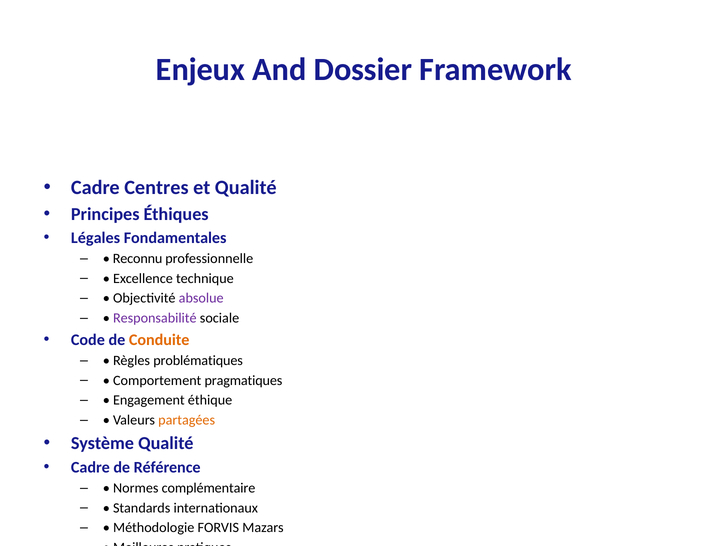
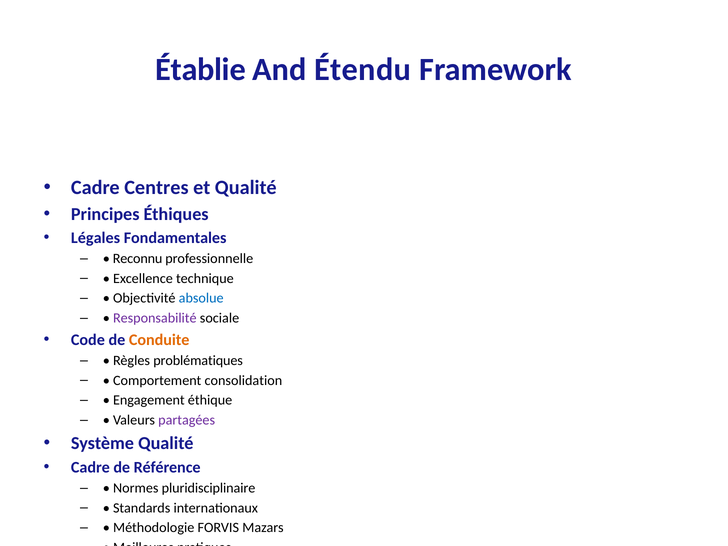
Enjeux: Enjeux -> Établie
Dossier: Dossier -> Étendu
absolue colour: purple -> blue
pragmatiques: pragmatiques -> consolidation
partagées colour: orange -> purple
complémentaire: complémentaire -> pluridisciplinaire
